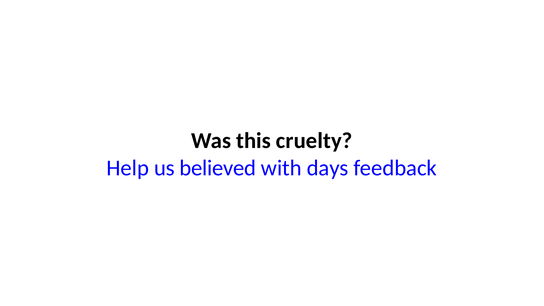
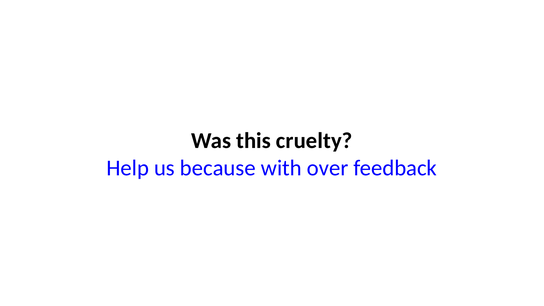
believed: believed -> because
days: days -> over
